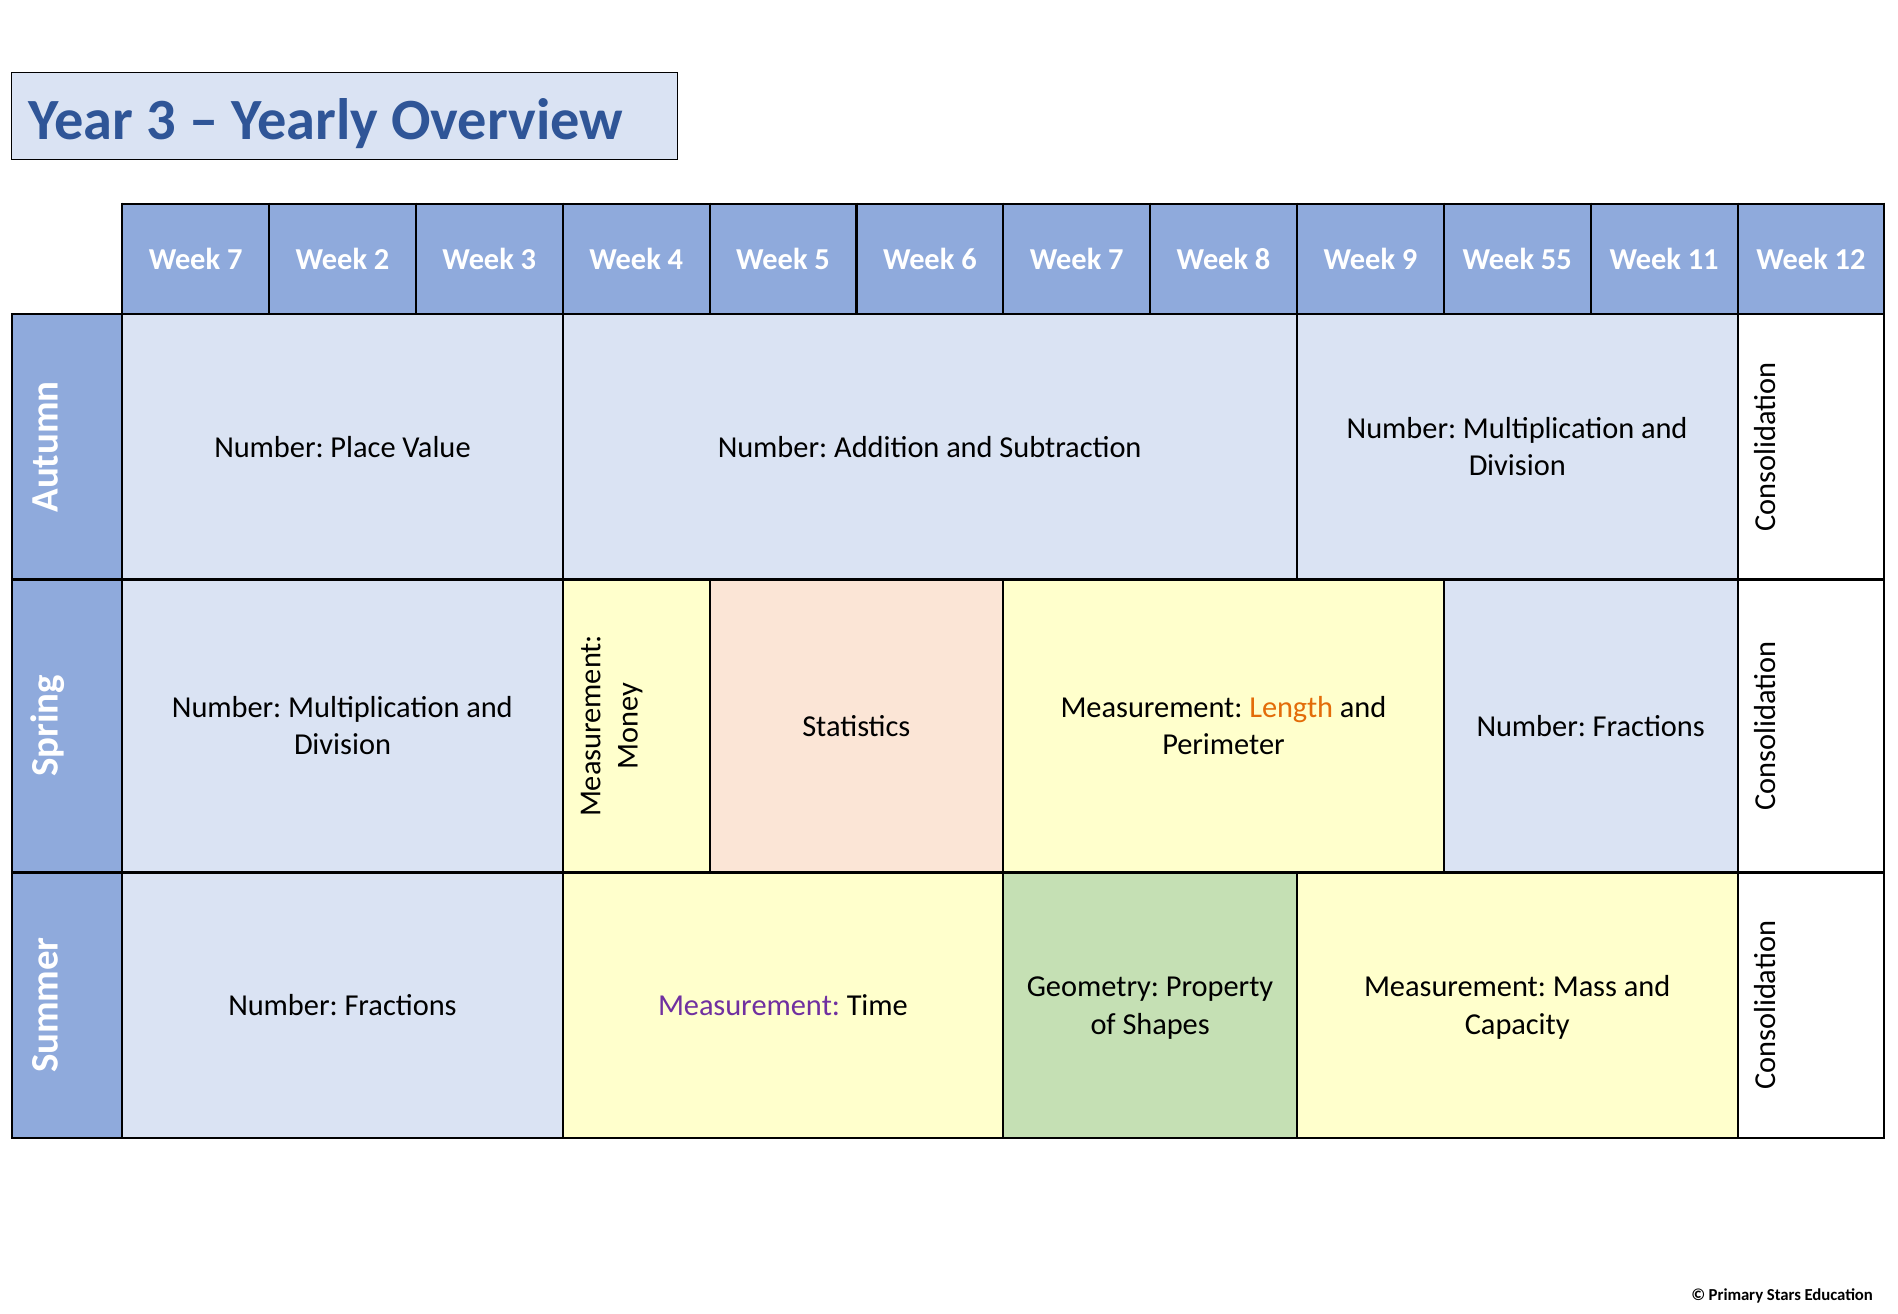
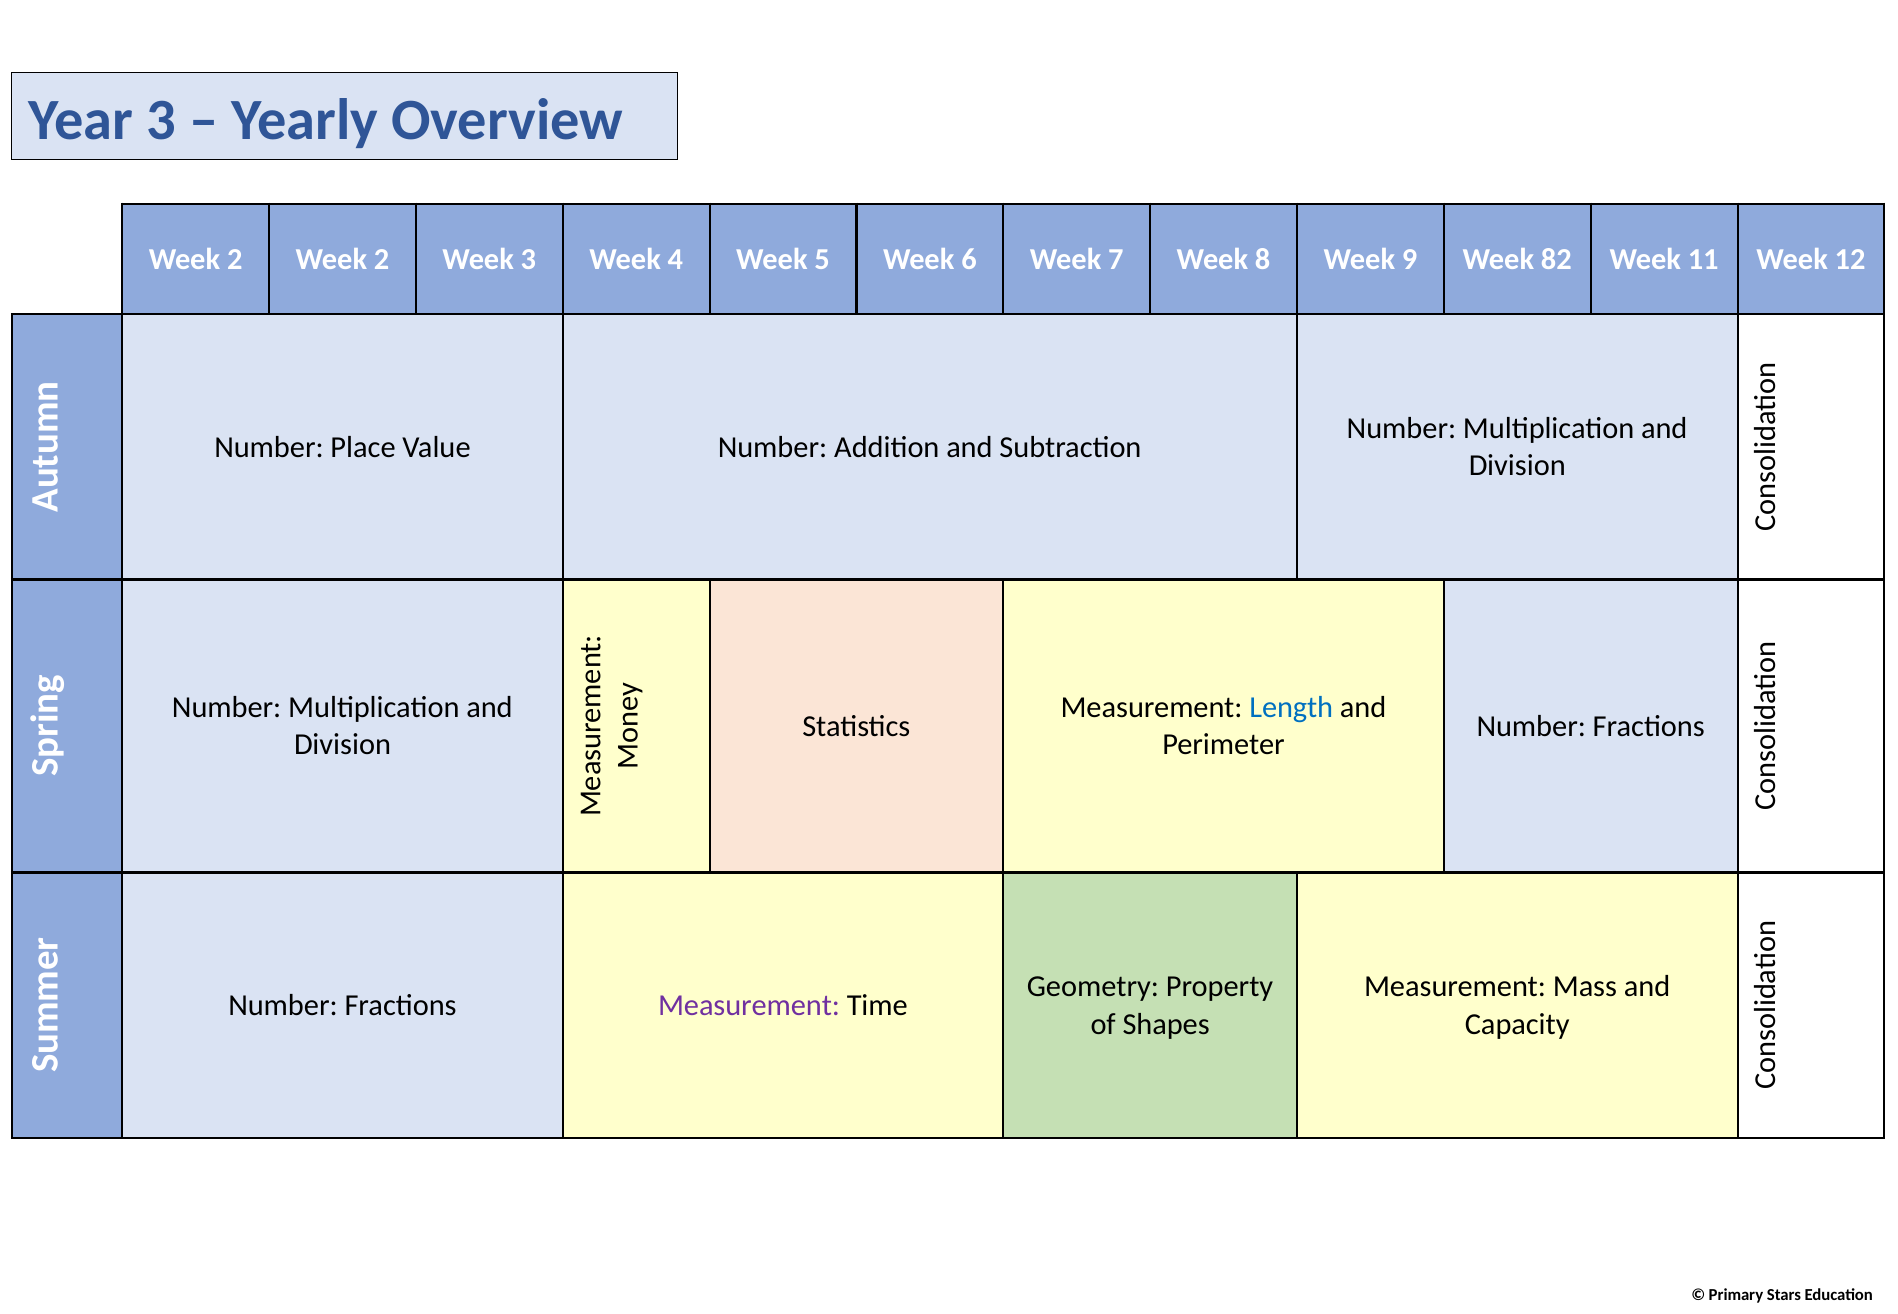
7 at (235, 259): 7 -> 2
55: 55 -> 82
Length colour: orange -> blue
